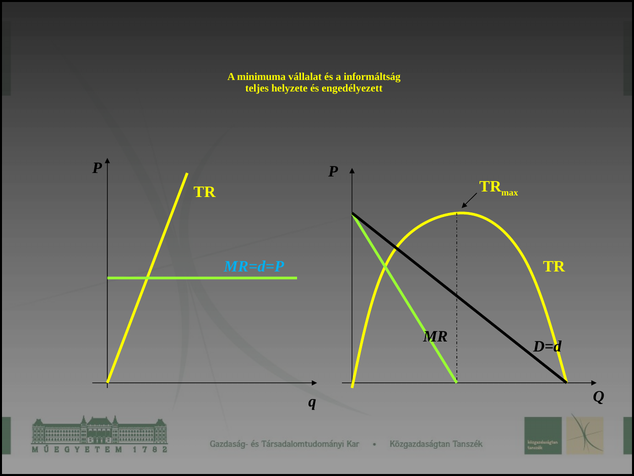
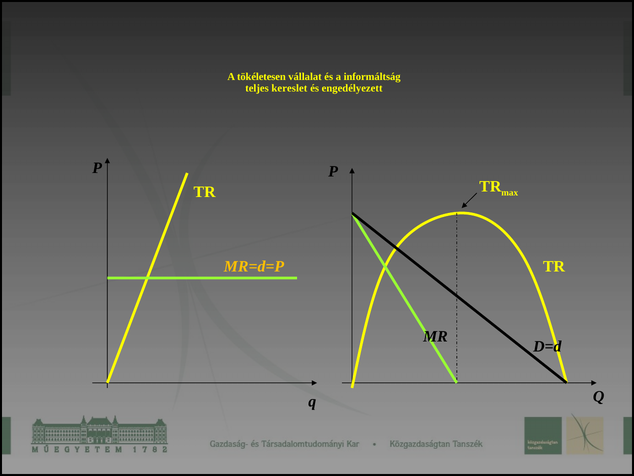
minimuma: minimuma -> tökéletesen
helyzete: helyzete -> kereslet
MR=d=P colour: light blue -> yellow
